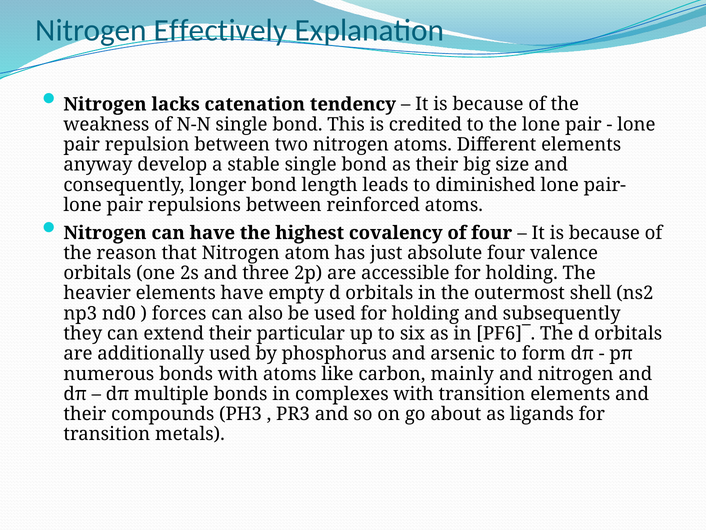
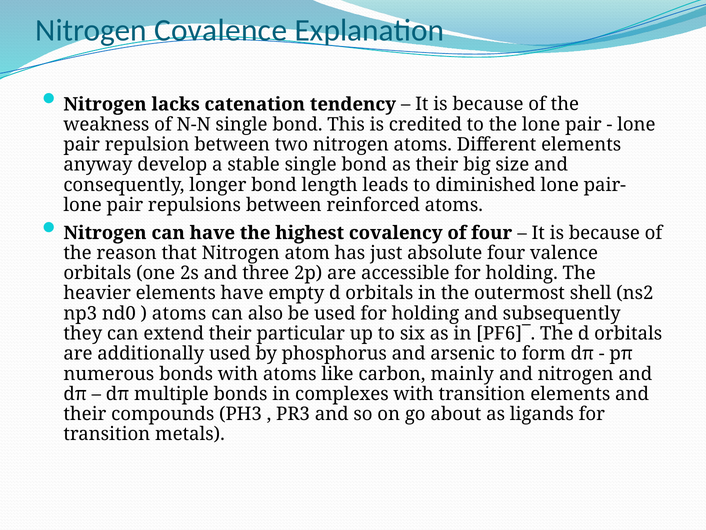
Effectively: Effectively -> Covalence
forces at (179, 313): forces -> atoms
